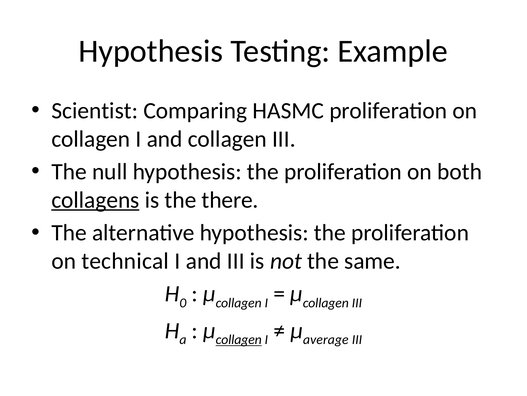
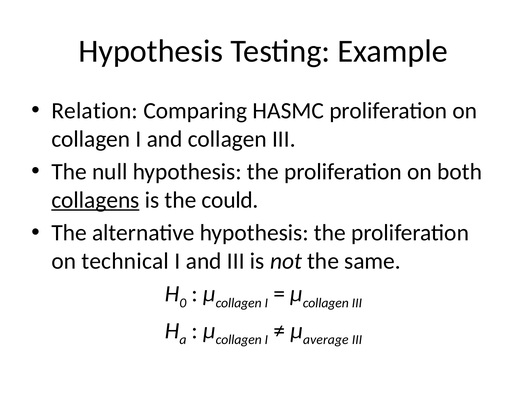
Scientist: Scientist -> Relation
there: there -> could
collagen at (239, 339) underline: present -> none
